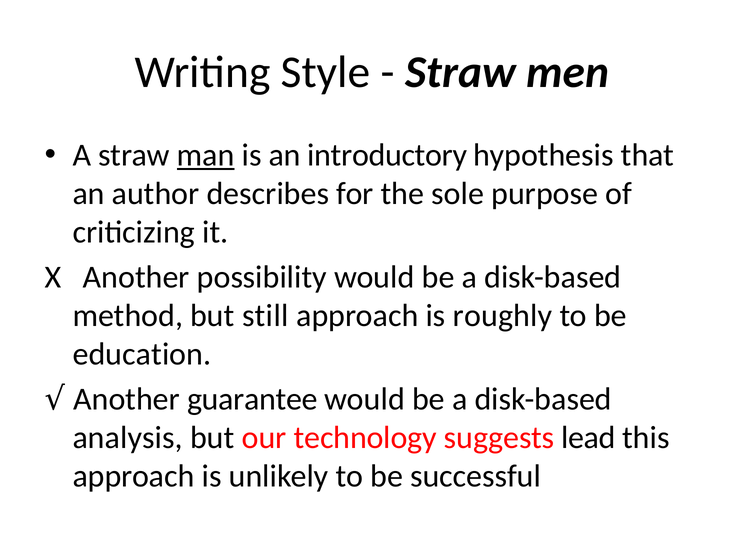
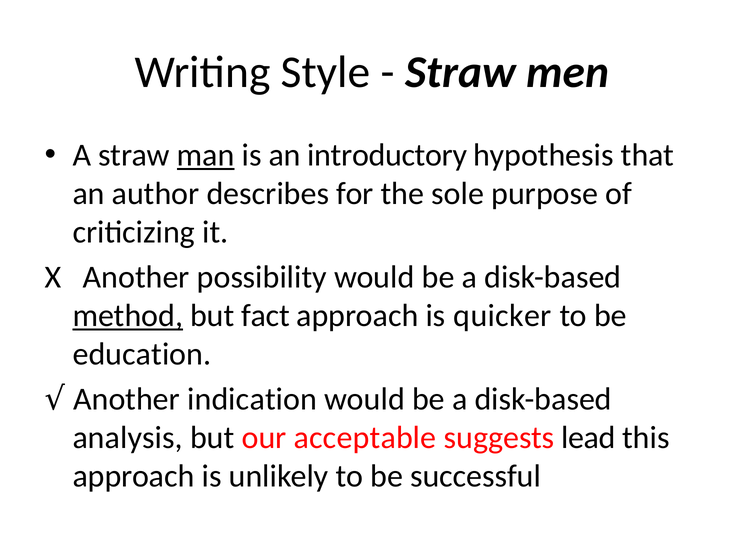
method underline: none -> present
still: still -> fact
roughly: roughly -> quicker
guarantee: guarantee -> indication
technology: technology -> acceptable
